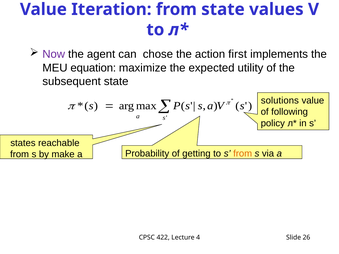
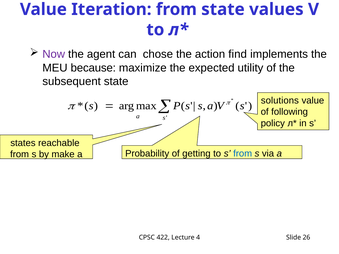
first: first -> find
equation: equation -> because
from at (243, 154) colour: orange -> blue
